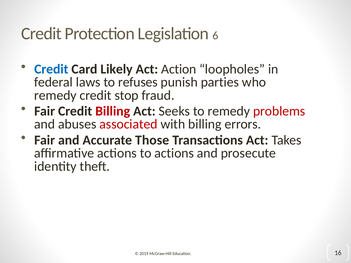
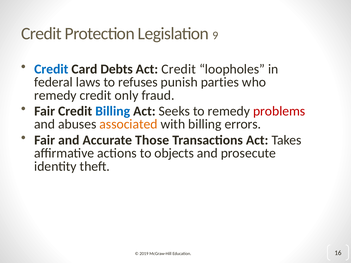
6: 6 -> 9
Likely: Likely -> Debts
Act Action: Action -> Credit
stop: stop -> only
Billing at (113, 111) colour: red -> blue
associated colour: red -> orange
to actions: actions -> objects
